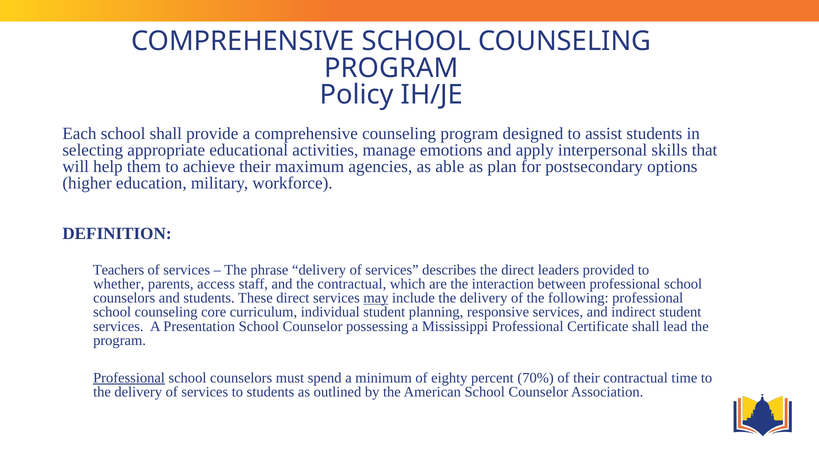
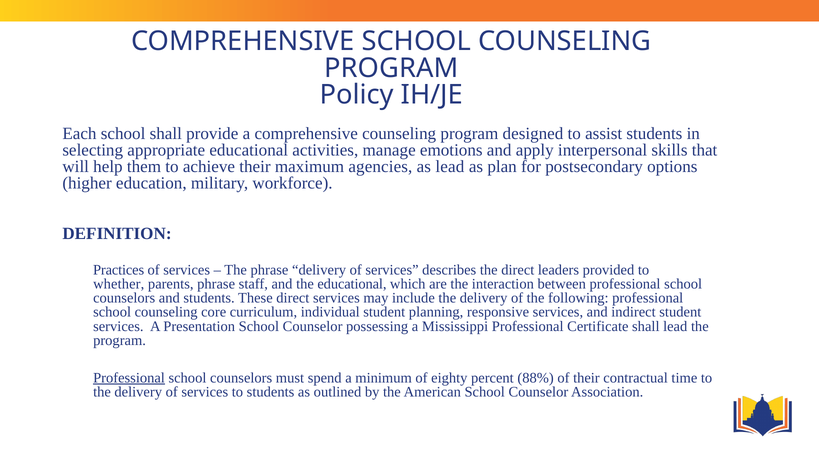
as able: able -> lead
Teachers: Teachers -> Practices
parents access: access -> phrase
the contractual: contractual -> educational
may underline: present -> none
70%: 70% -> 88%
